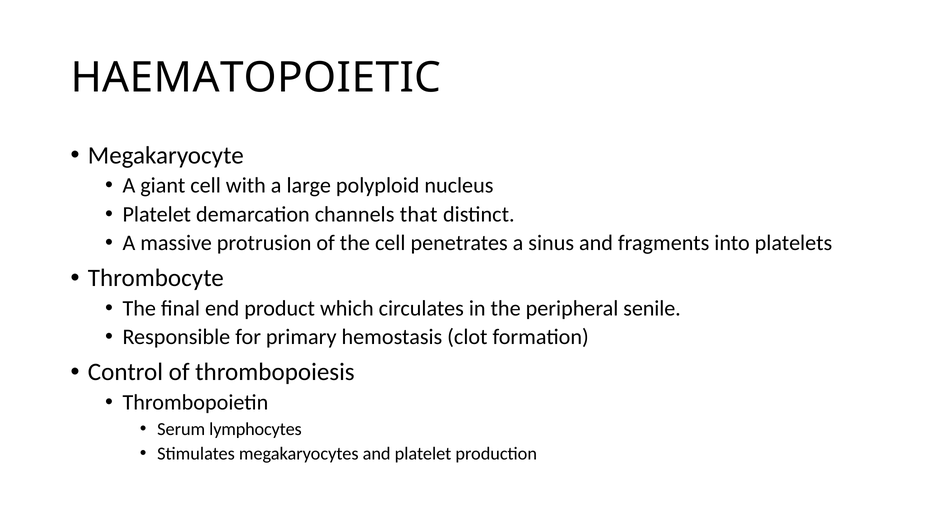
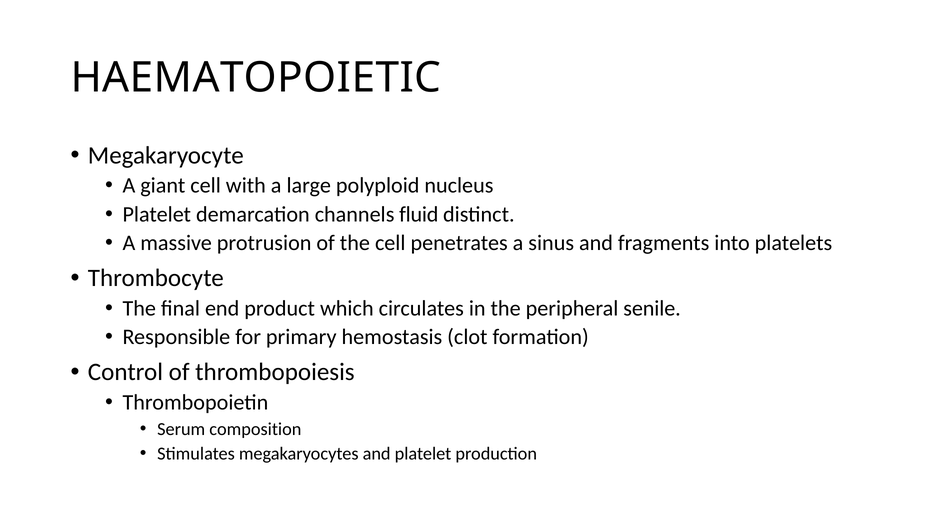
that: that -> fluid
lymphocytes: lymphocytes -> composition
